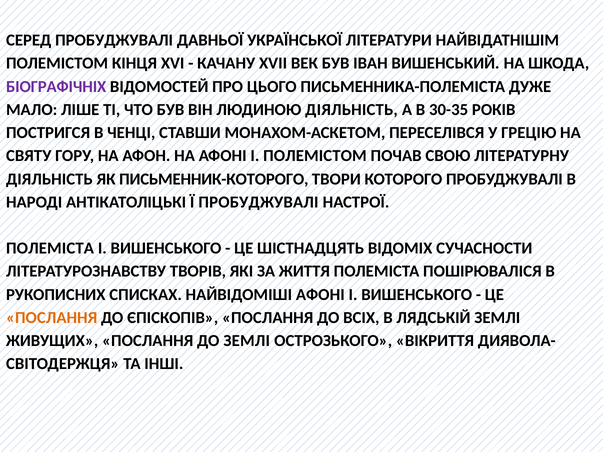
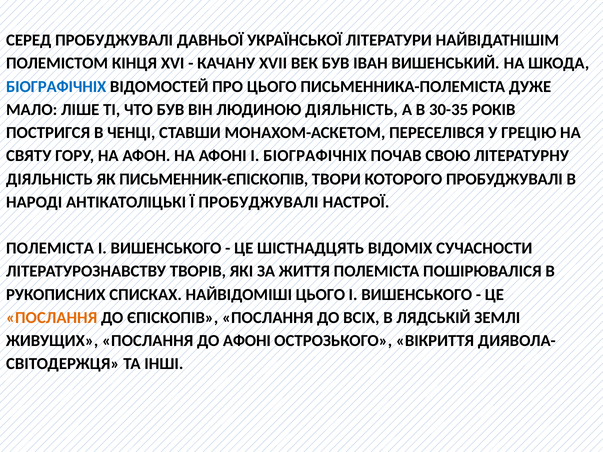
БІОГРАФІЧНІХ at (56, 87) colour: purple -> blue
І ПОЛЕМІСТОМ: ПОЛЕМІСТОМ -> БІОГРАФІЧНІХ
ПИСЬМЕННИК-КОТОРОГО: ПИСЬМЕННИК-КОТОРОГО -> ПИСЬМЕННИК-ЄПІСКОПІВ
НАЙВІДОМІШІ АФОНІ: АФОНІ -> ЦЬОГО
ДО ЗЕМЛІ: ЗЕМЛІ -> АФОНІ
